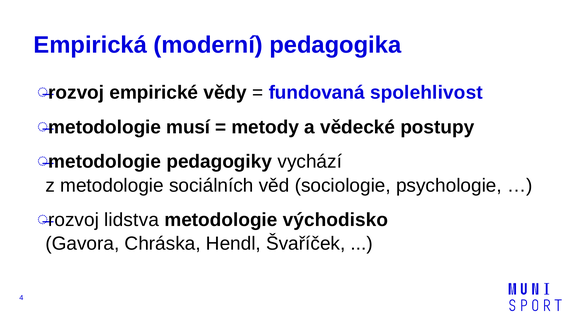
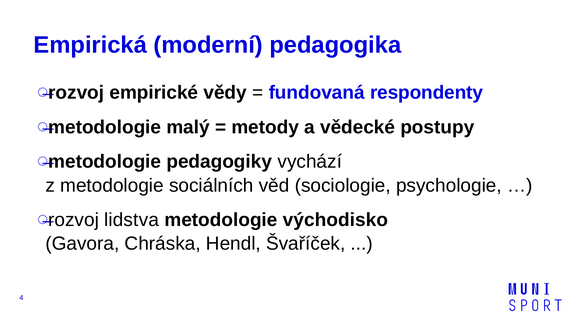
spolehlivost: spolehlivost -> respondenty
musí: musí -> malý
